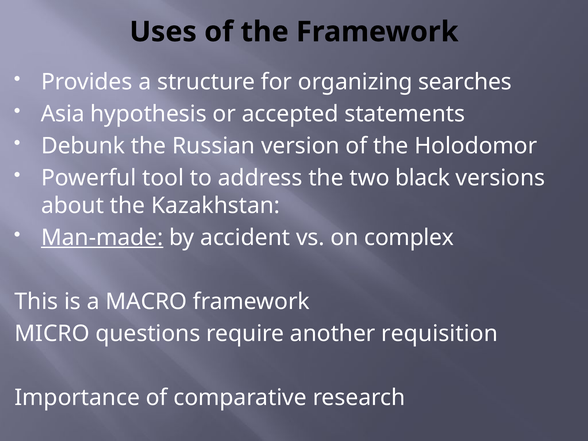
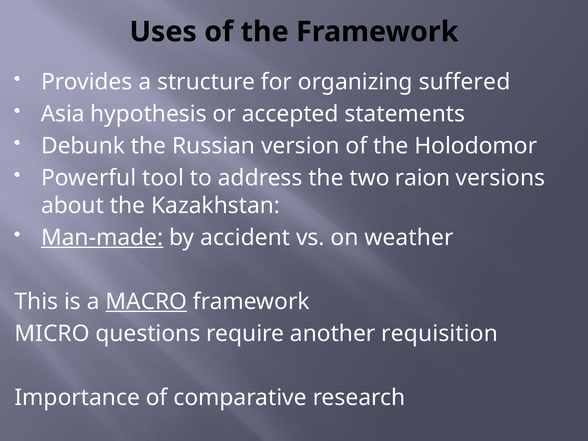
searches: searches -> suffered
black: black -> raion
complex: complex -> weather
MACRO underline: none -> present
